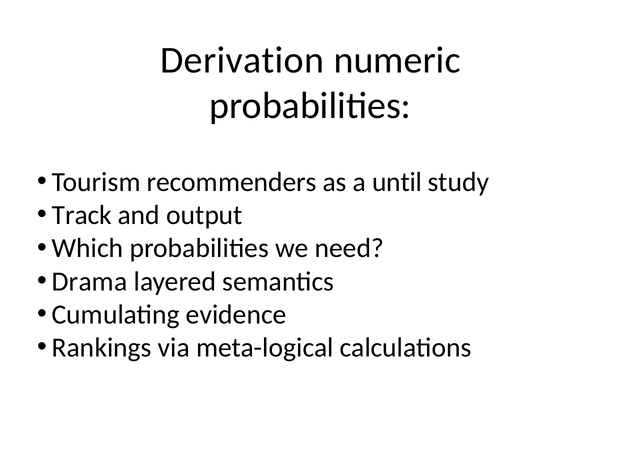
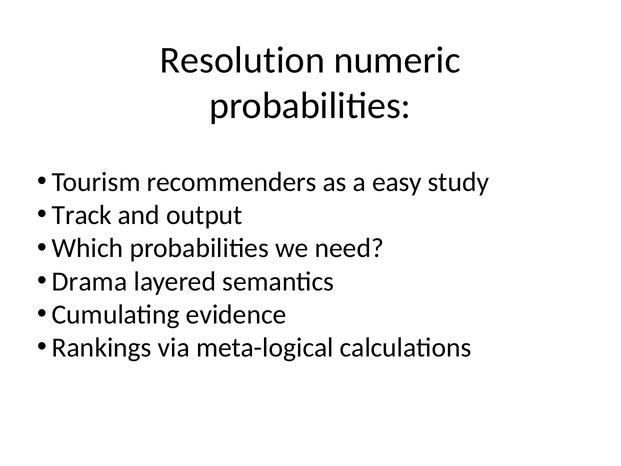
Derivation: Derivation -> Resolution
until: until -> easy
